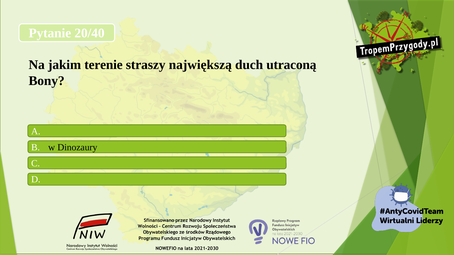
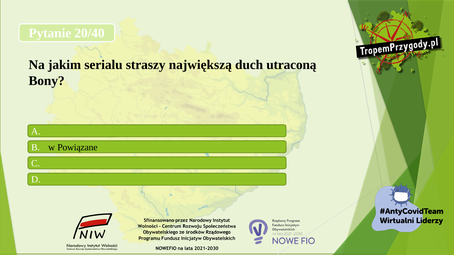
terenie: terenie -> serialu
Dinozaury: Dinozaury -> Powiązane
